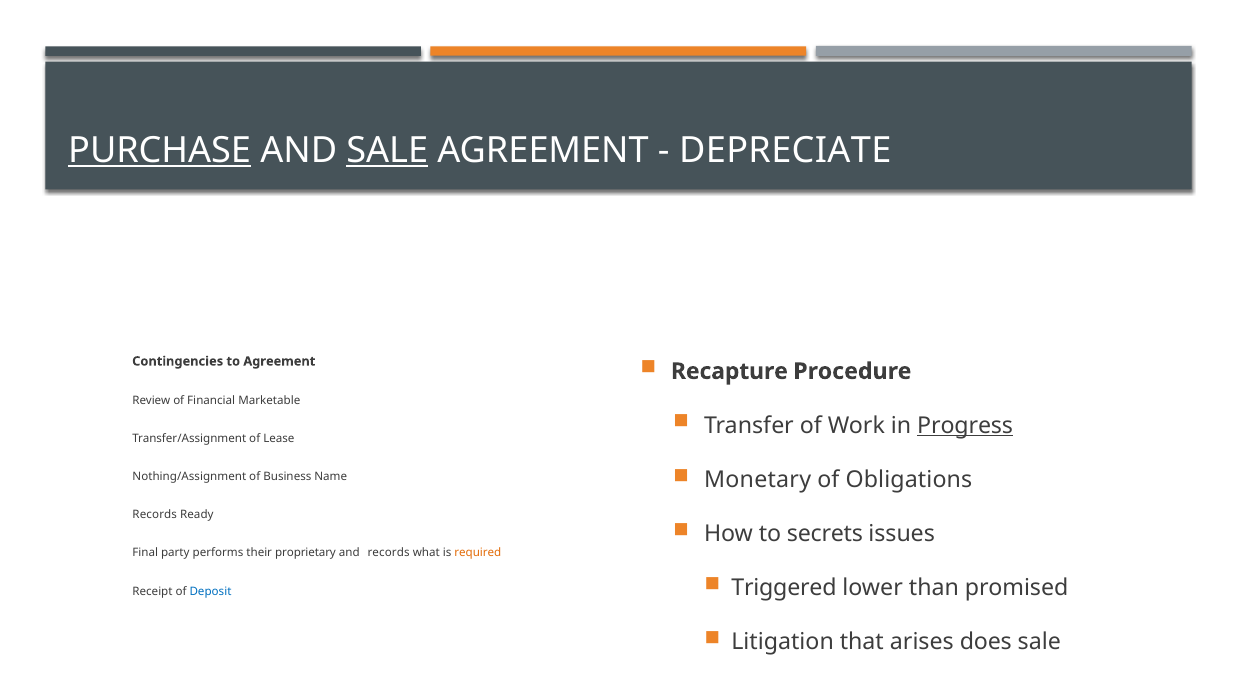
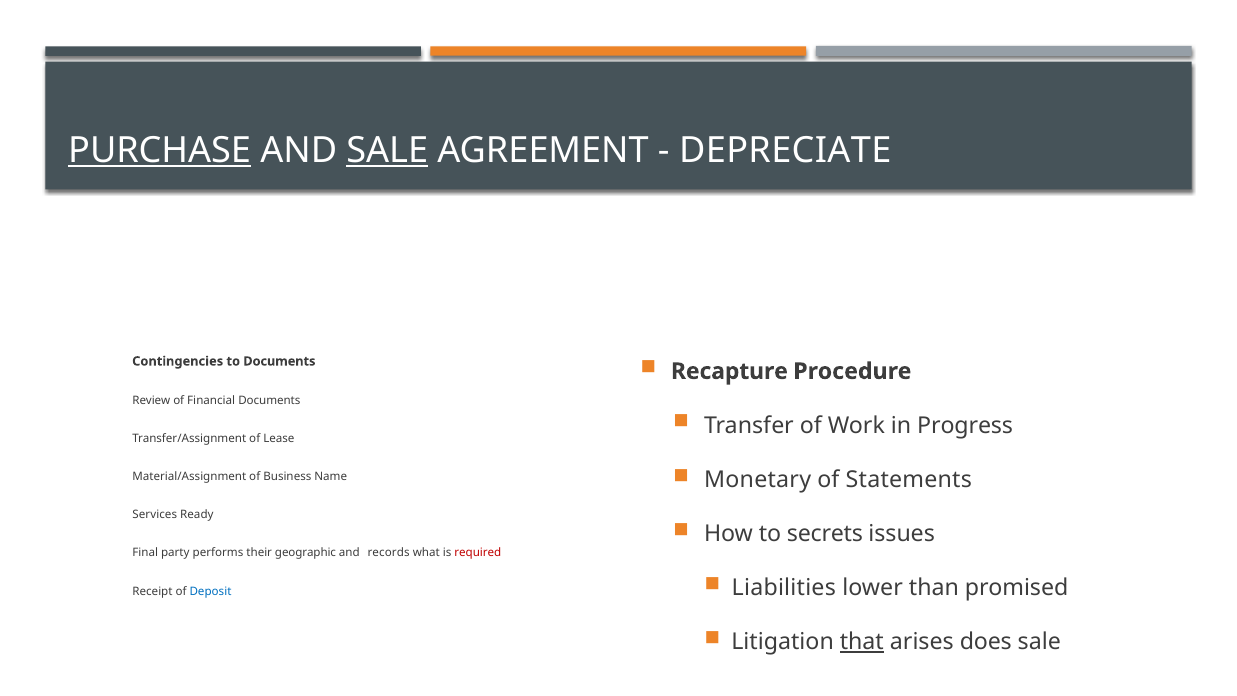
to Agreement: Agreement -> Documents
Financial Marketable: Marketable -> Documents
Progress underline: present -> none
Obligations: Obligations -> Statements
Nothing/Assignment: Nothing/Assignment -> Material/Assignment
Records at (155, 515): Records -> Services
proprietary: proprietary -> geographic
required colour: orange -> red
Triggered: Triggered -> Liabilities
that underline: none -> present
